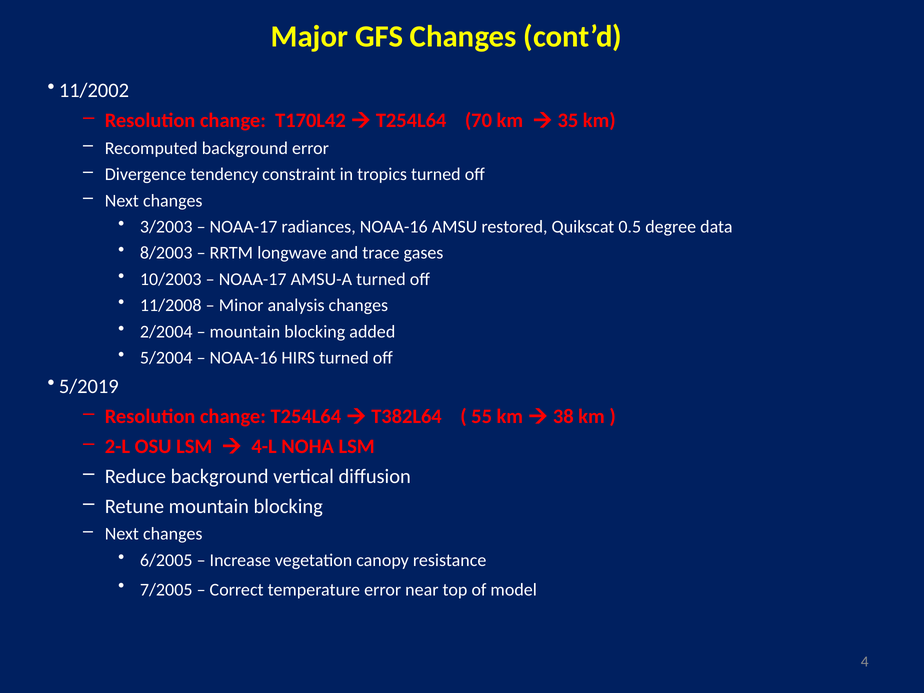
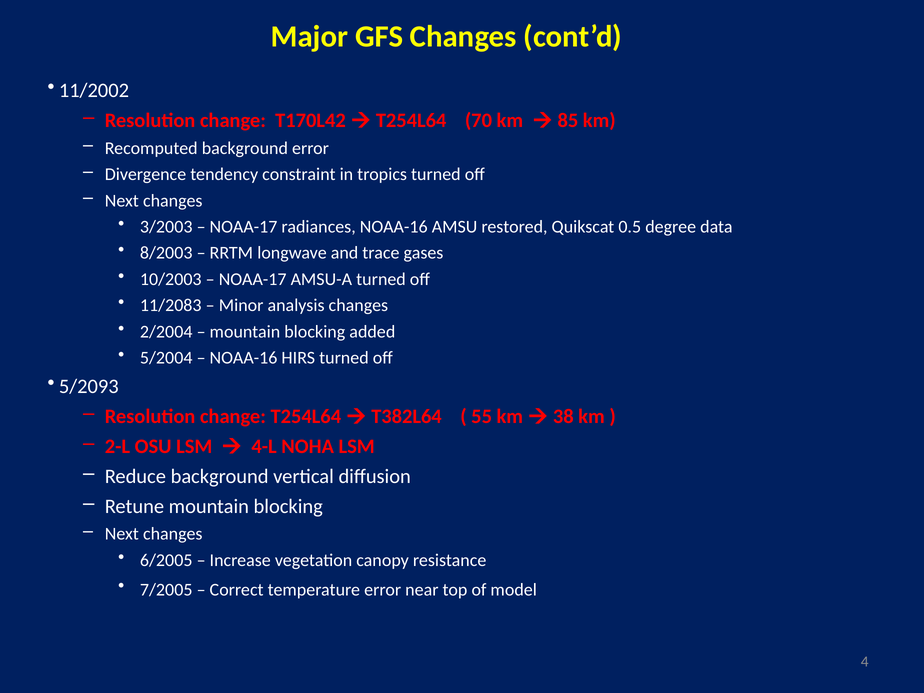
35: 35 -> 85
11/2008: 11/2008 -> 11/2083
5/2019: 5/2019 -> 5/2093
